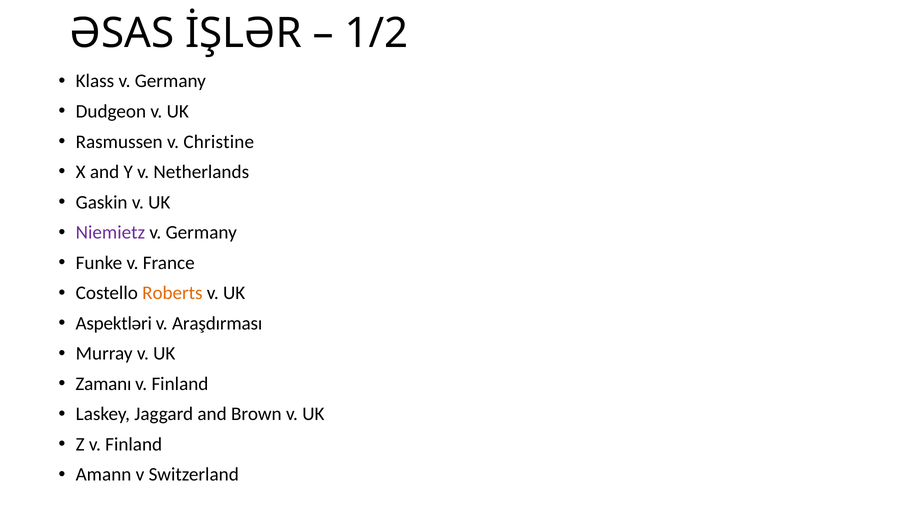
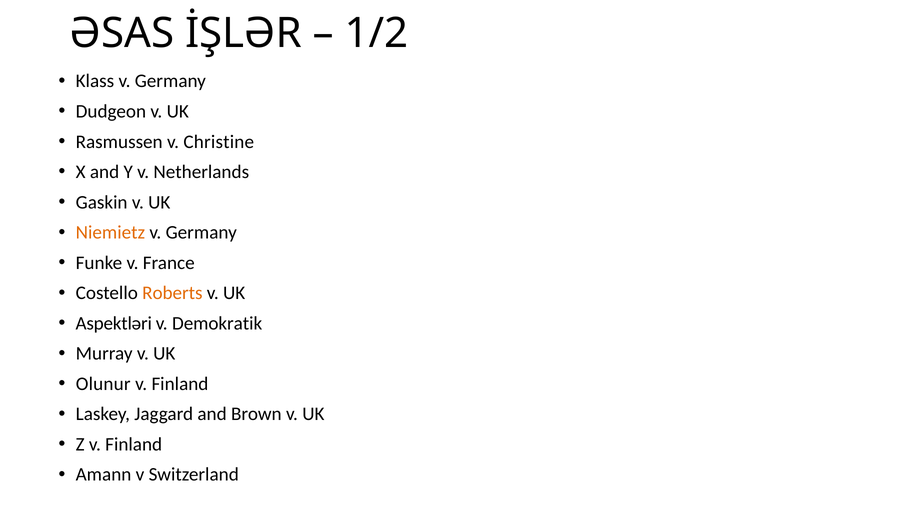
Niemietz colour: purple -> orange
Araşdırması: Araşdırması -> Demokratik
Zamanı: Zamanı -> Olunur
